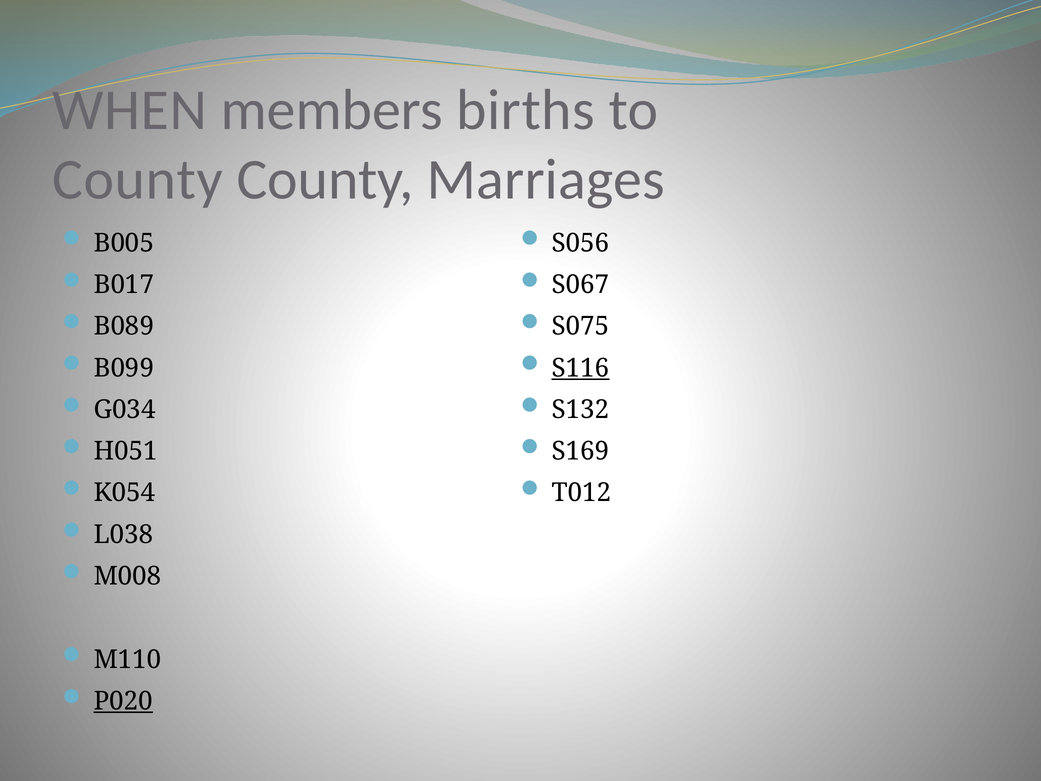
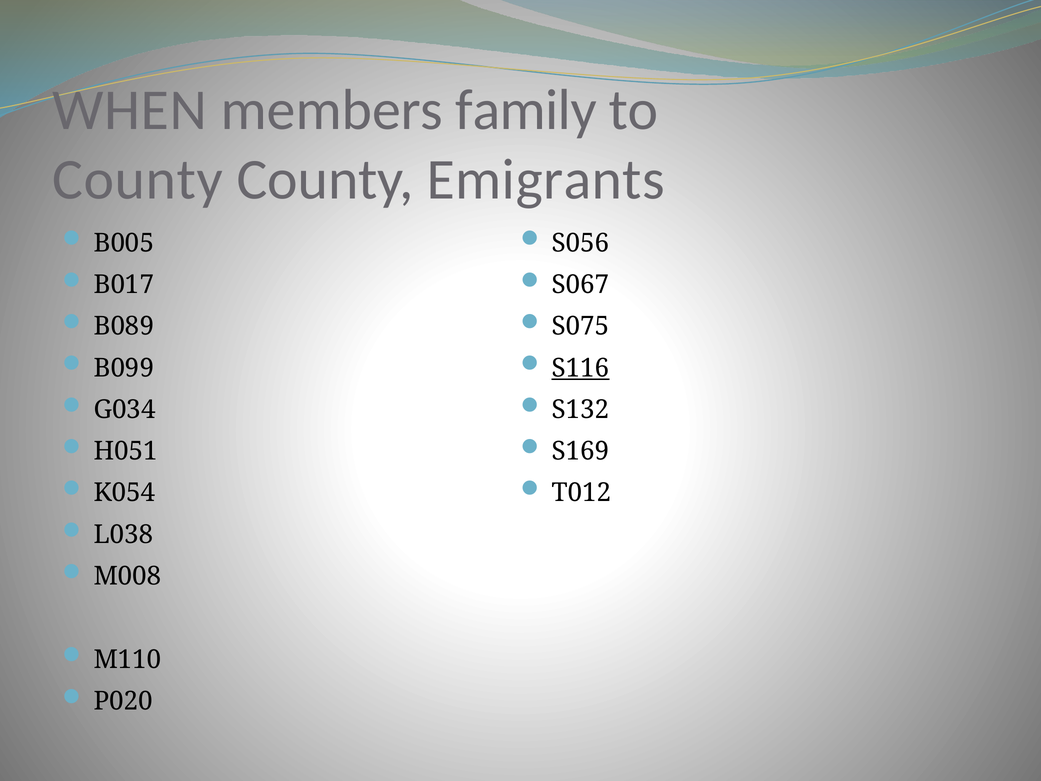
births: births -> family
Marriages: Marriages -> Emigrants
P020 underline: present -> none
